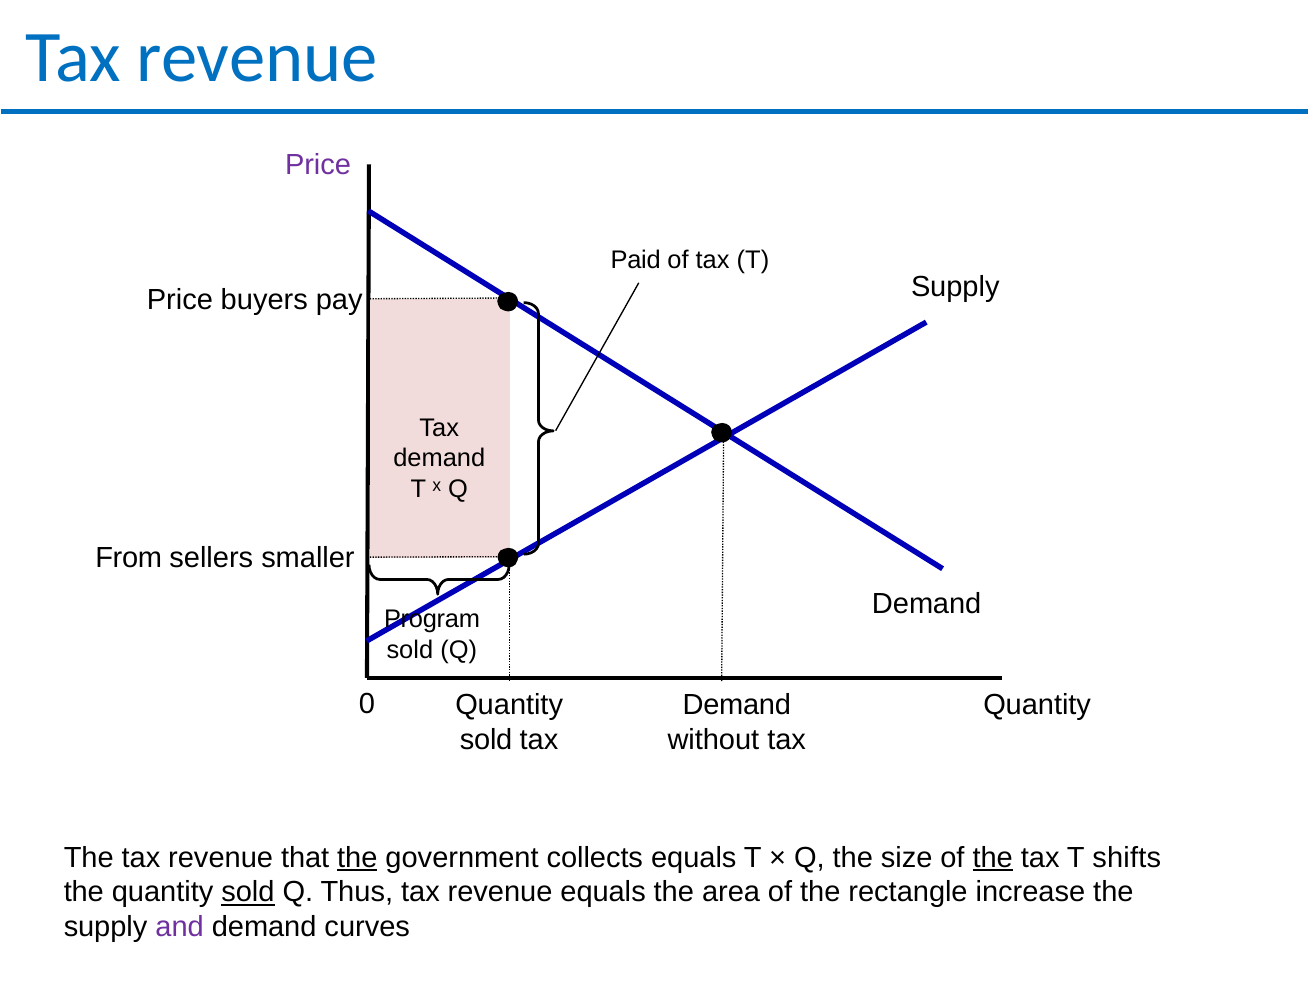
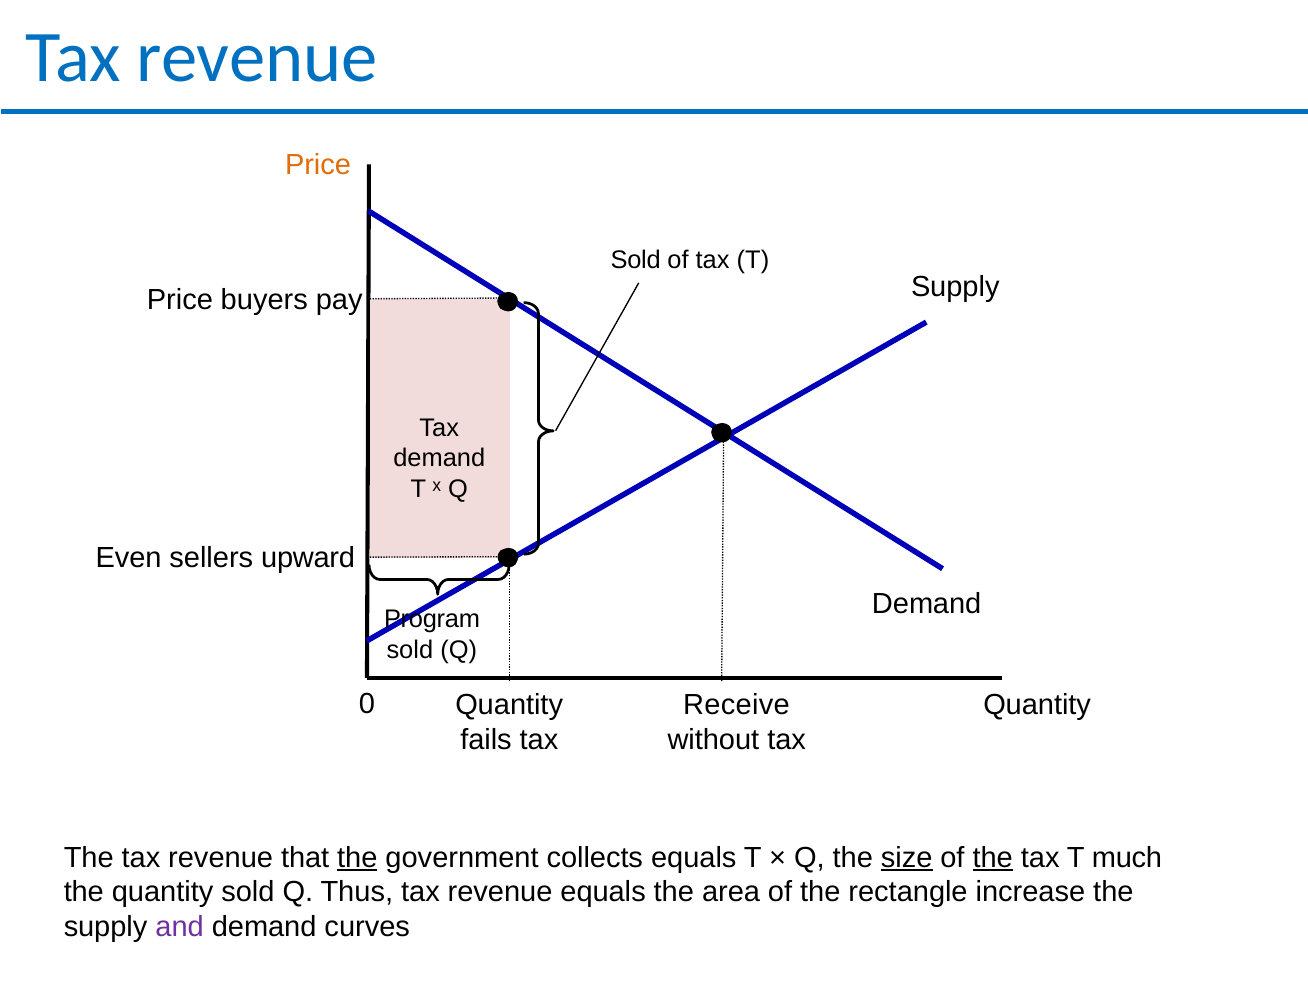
Price at (318, 165) colour: purple -> orange
Paid at (636, 260): Paid -> Sold
From: From -> Even
smaller: smaller -> upward
Demand at (737, 705): Demand -> Receive
sold at (486, 740): sold -> fails
size underline: none -> present
shifts: shifts -> much
sold at (248, 892) underline: present -> none
